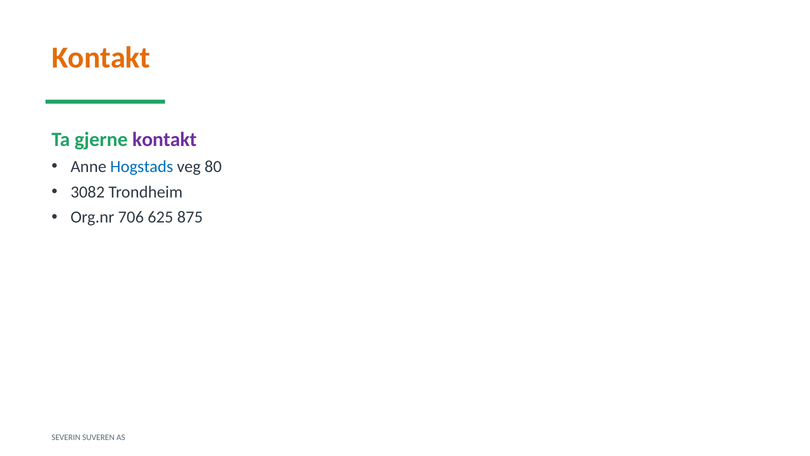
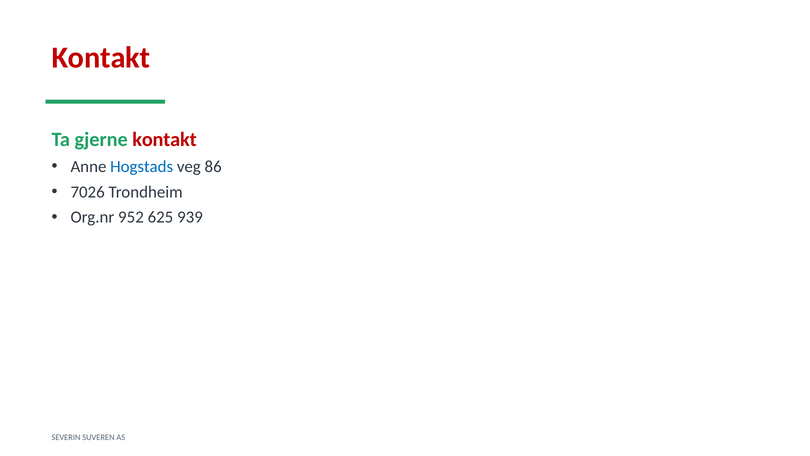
Kontakt at (101, 58) colour: orange -> red
kontakt at (164, 139) colour: purple -> red
80: 80 -> 86
3082: 3082 -> 7026
706: 706 -> 952
875: 875 -> 939
